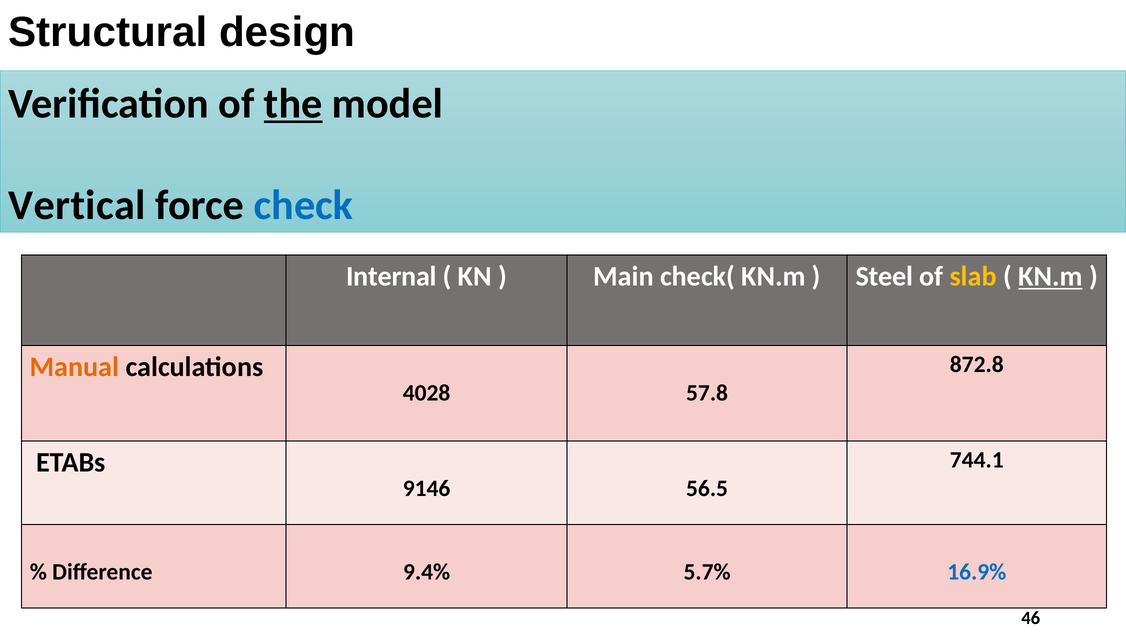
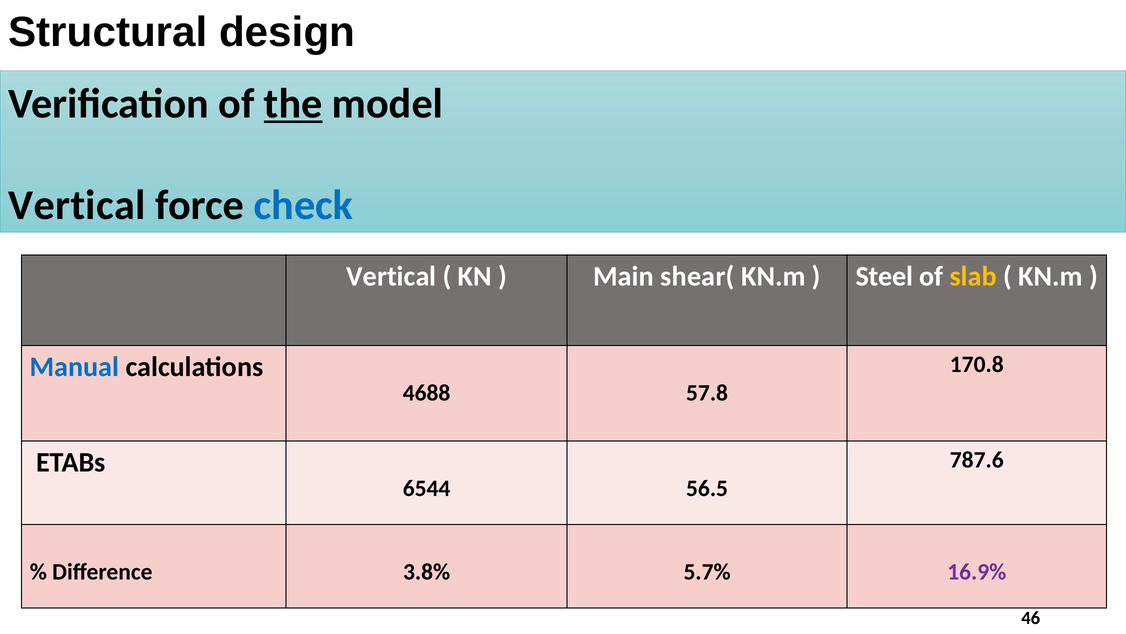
Internal at (391, 276): Internal -> Vertical
check(: check( -> shear(
KN.m at (1051, 276) underline: present -> none
872.8: 872.8 -> 170.8
Manual colour: orange -> blue
4028: 4028 -> 4688
744.1: 744.1 -> 787.6
9146: 9146 -> 6544
9.4%: 9.4% -> 3.8%
16.9% colour: blue -> purple
